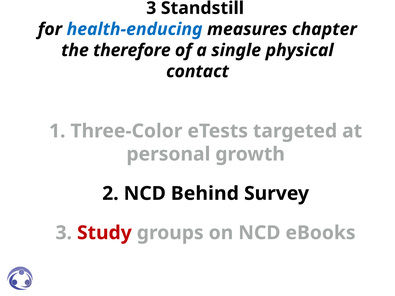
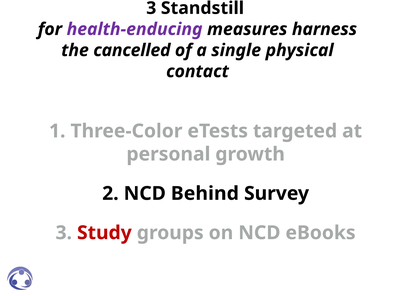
health-enducing colour: blue -> purple
chapter: chapter -> harness
therefore: therefore -> cancelled
